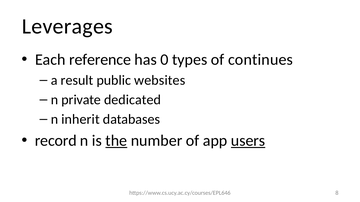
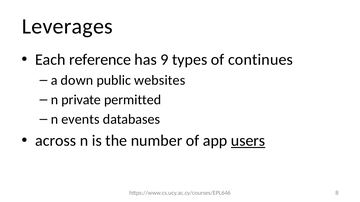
0: 0 -> 9
result: result -> down
dedicated: dedicated -> permitted
inherit: inherit -> events
record: record -> across
the underline: present -> none
